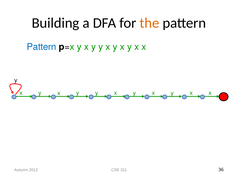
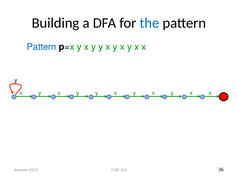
the colour: orange -> blue
